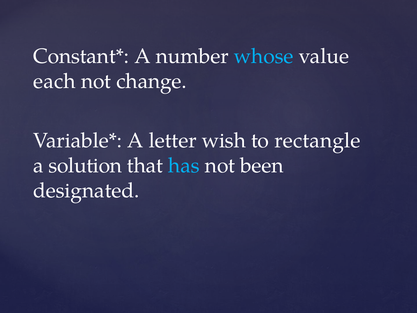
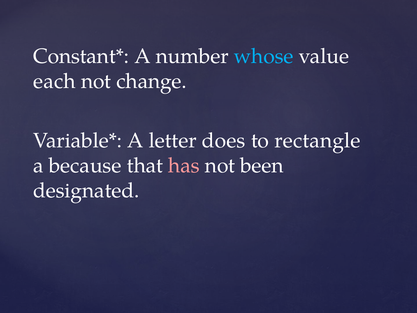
wish: wish -> does
solution: solution -> because
has colour: light blue -> pink
